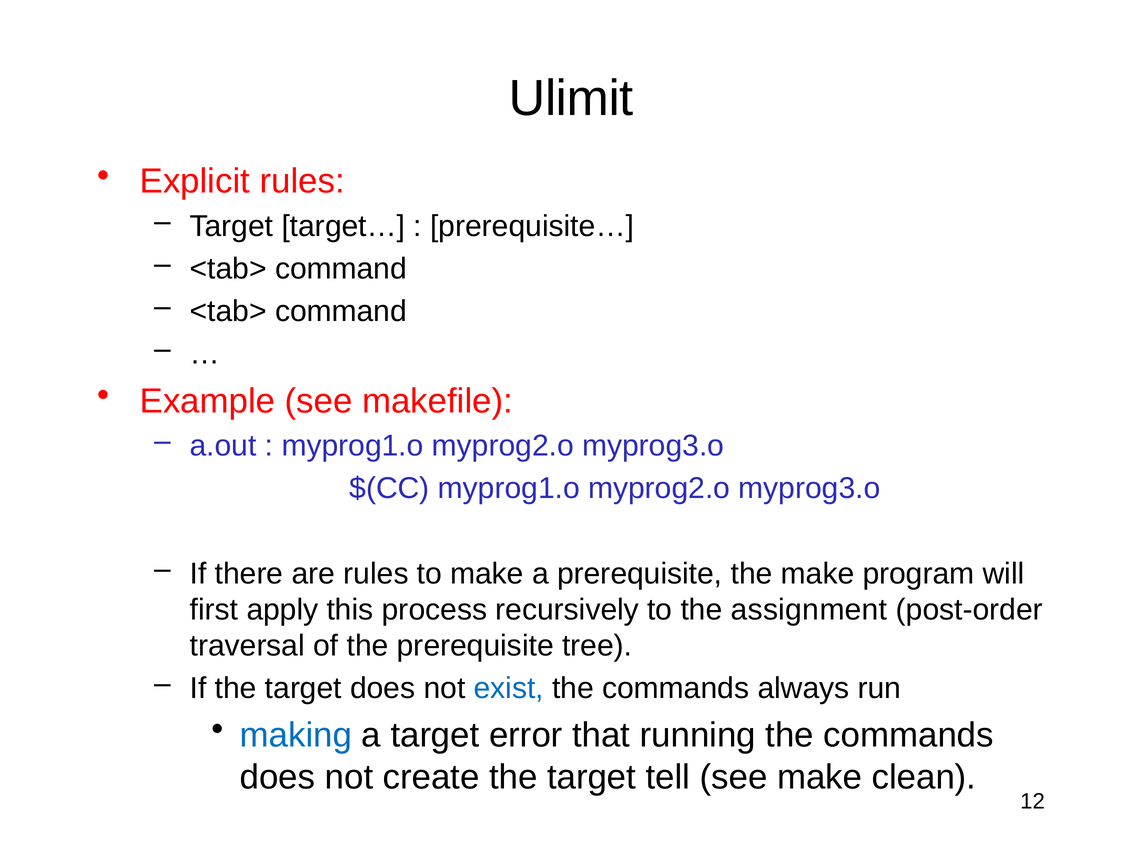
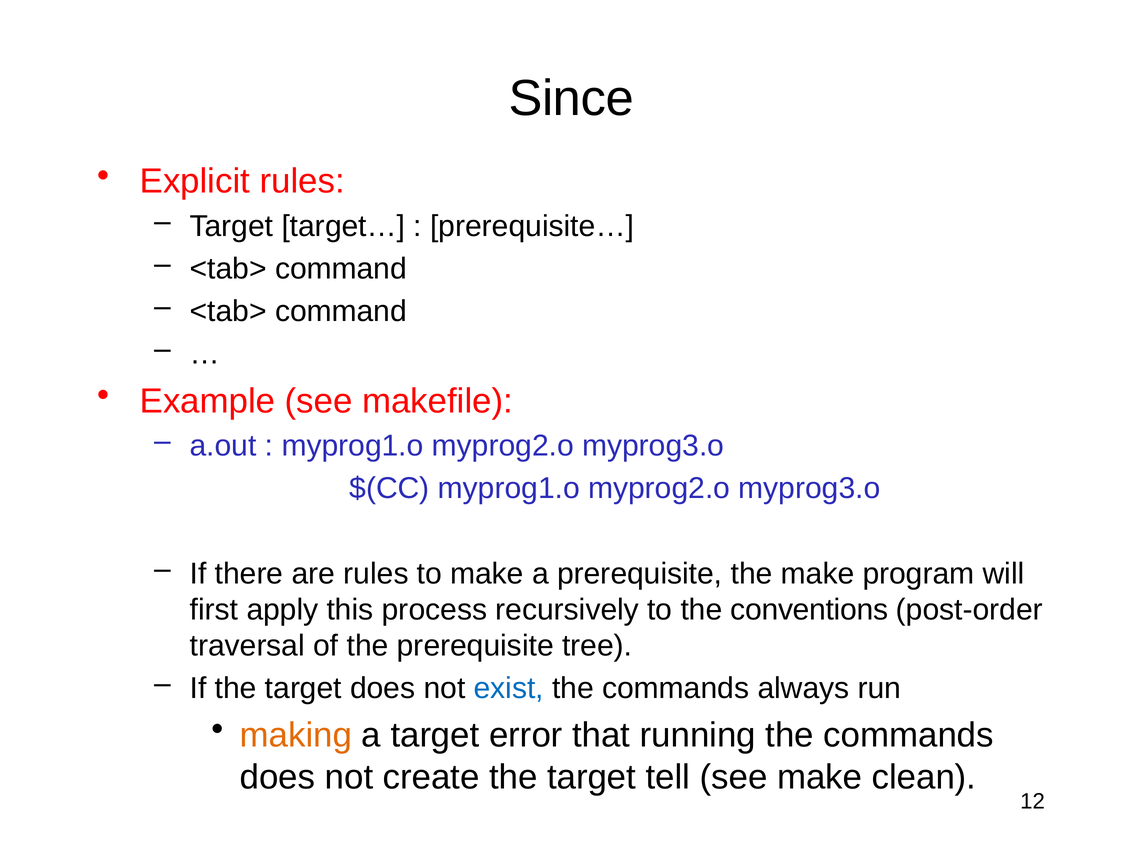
Ulimit: Ulimit -> Since
assignment: assignment -> conventions
making colour: blue -> orange
